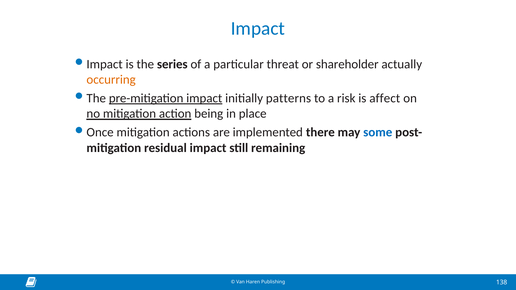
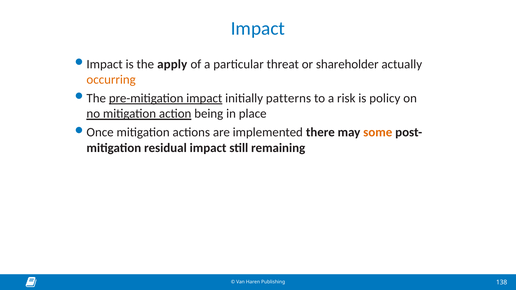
series: series -> apply
affect: affect -> policy
some colour: blue -> orange
